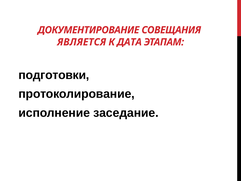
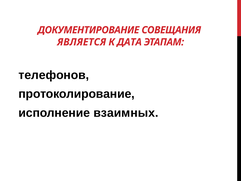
подготовки: подготовки -> телефонов
заседание: заседание -> взаимных
